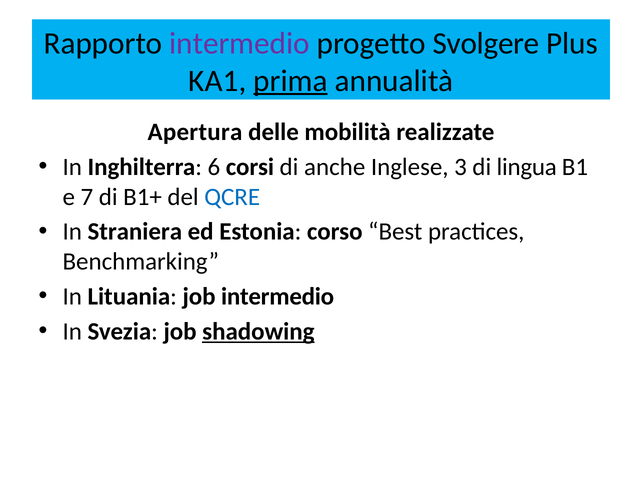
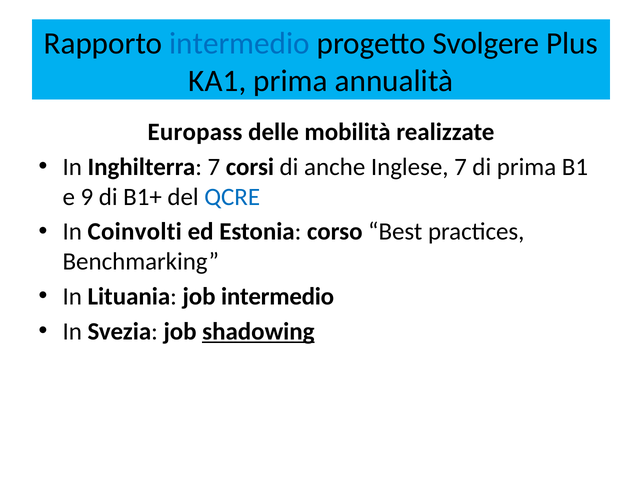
intermedio at (239, 43) colour: purple -> blue
prima at (291, 81) underline: present -> none
Apertura: Apertura -> Europass
Inghilterra 6: 6 -> 7
Inglese 3: 3 -> 7
di lingua: lingua -> prima
7: 7 -> 9
Straniera: Straniera -> Coinvolti
